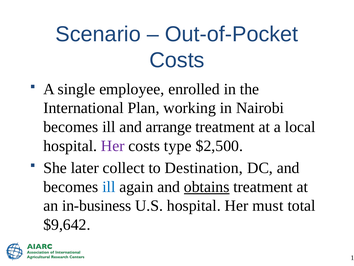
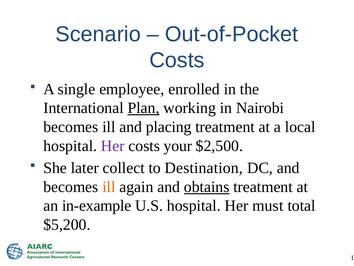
Plan underline: none -> present
arrange: arrange -> placing
type: type -> your
ill at (109, 187) colour: blue -> orange
in-business: in-business -> in-example
$9,642: $9,642 -> $5,200
